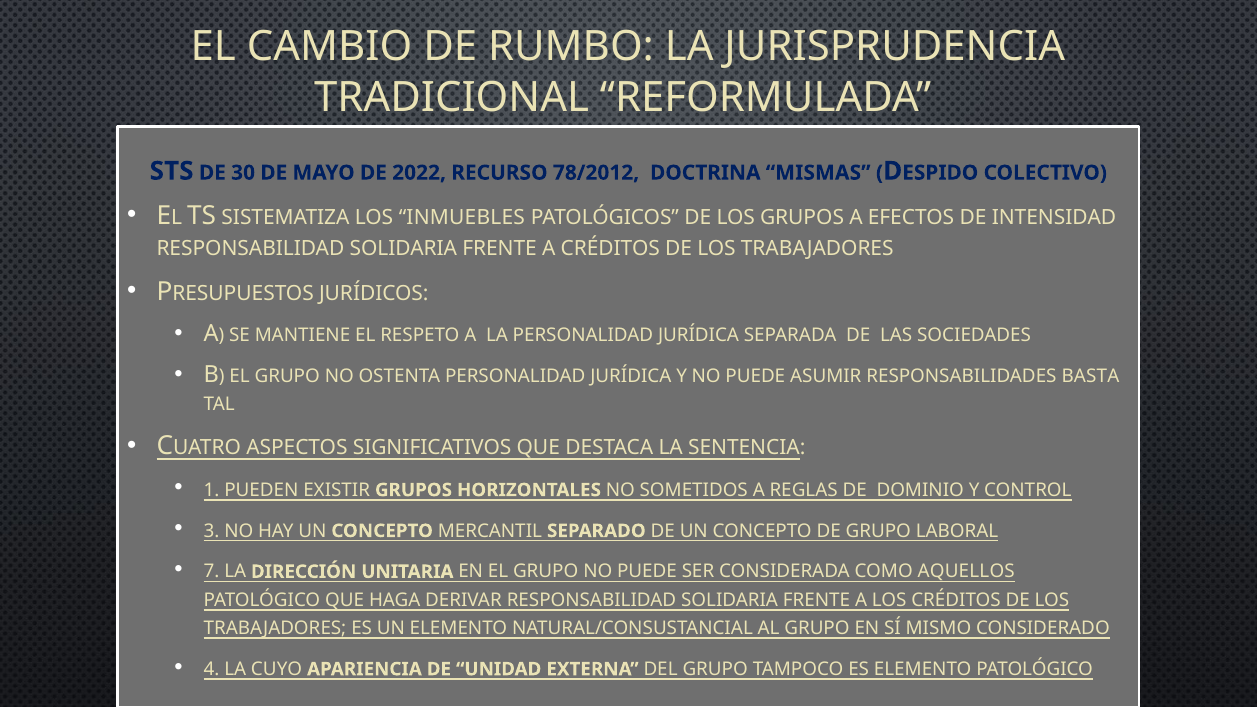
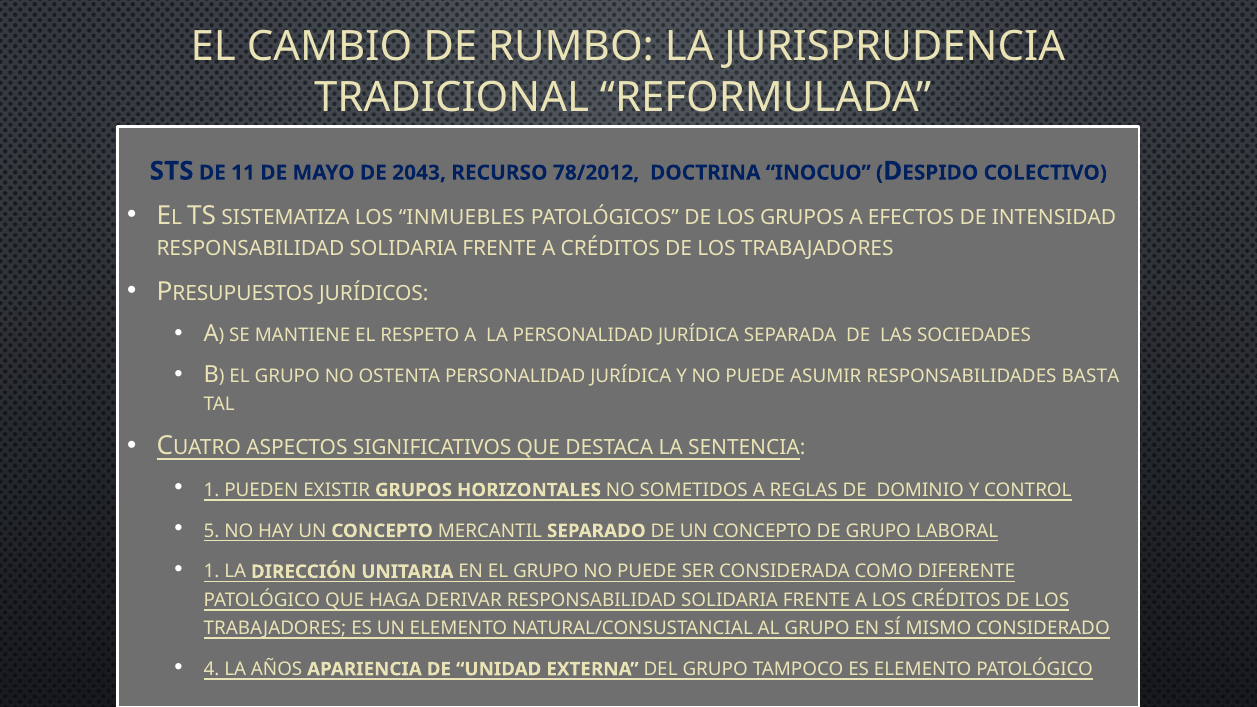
30: 30 -> 11
2022: 2022 -> 2043
MISMAS: MISMAS -> INOCUO
3: 3 -> 5
7 at (212, 572): 7 -> 1
AQUELLOS: AQUELLOS -> DIFERENTE
CUYO: CUYO -> AÑOS
